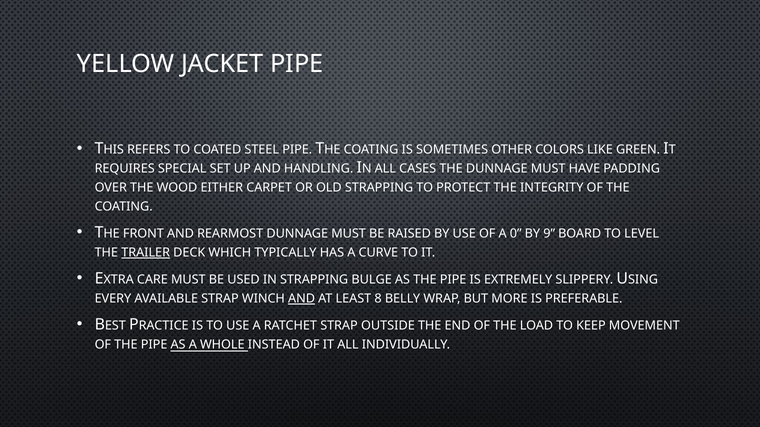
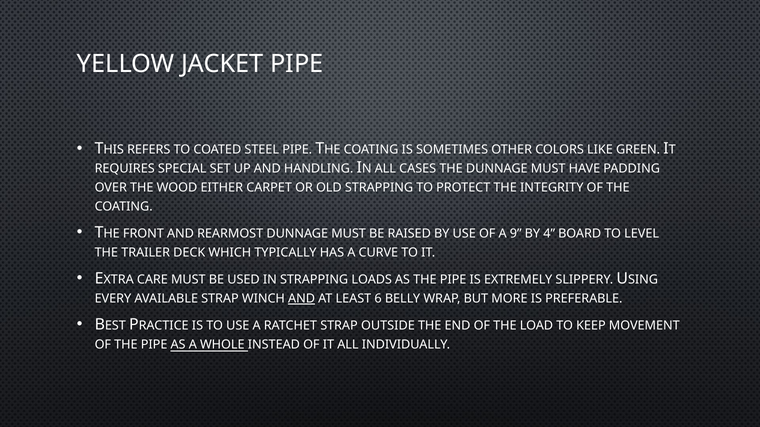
0: 0 -> 9
9: 9 -> 4
TRAILER underline: present -> none
BULGE: BULGE -> LOADS
8: 8 -> 6
